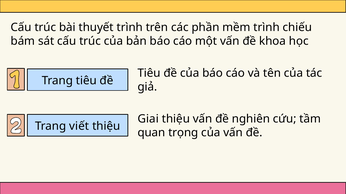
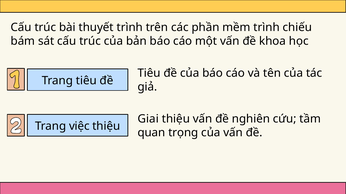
viết: viết -> việc
